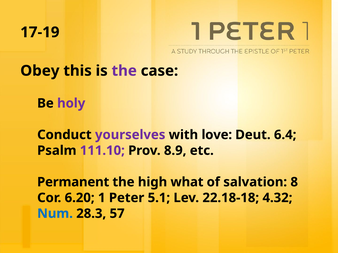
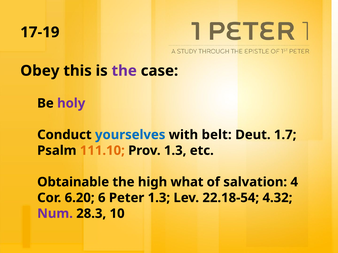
yourselves colour: purple -> blue
love: love -> belt
6.4: 6.4 -> 1.7
111.10 colour: purple -> orange
Prov 8.9: 8.9 -> 1.3
Permanent: Permanent -> Obtainable
8: 8 -> 4
1: 1 -> 6
Peter 5.1: 5.1 -> 1.3
22.18-18: 22.18-18 -> 22.18-54
Num colour: blue -> purple
57: 57 -> 10
